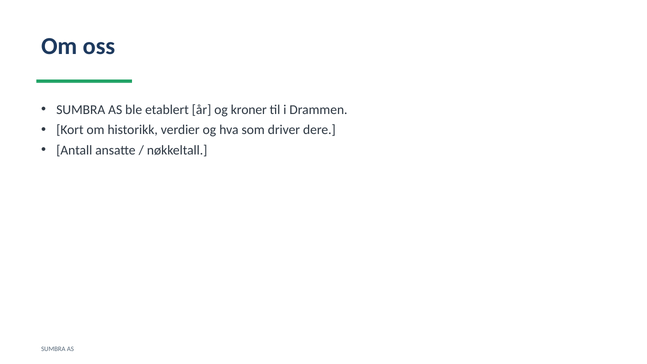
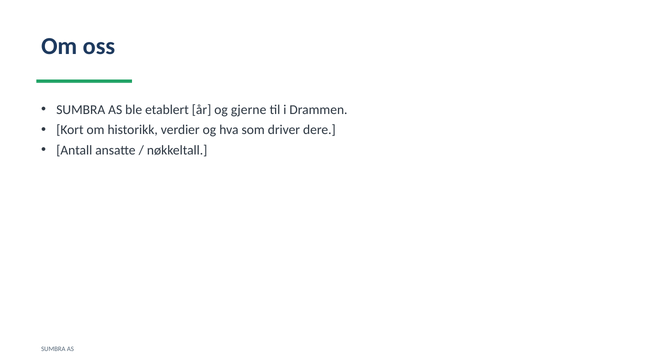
kroner: kroner -> gjerne
